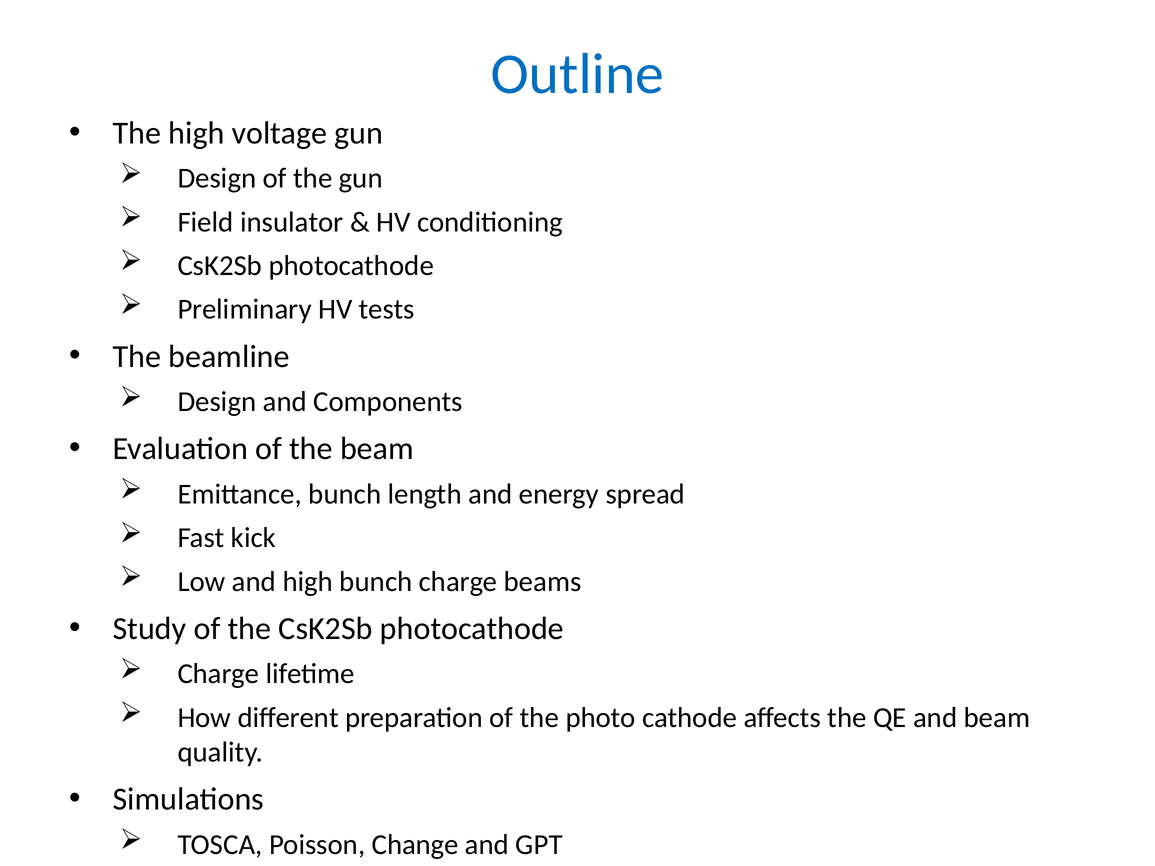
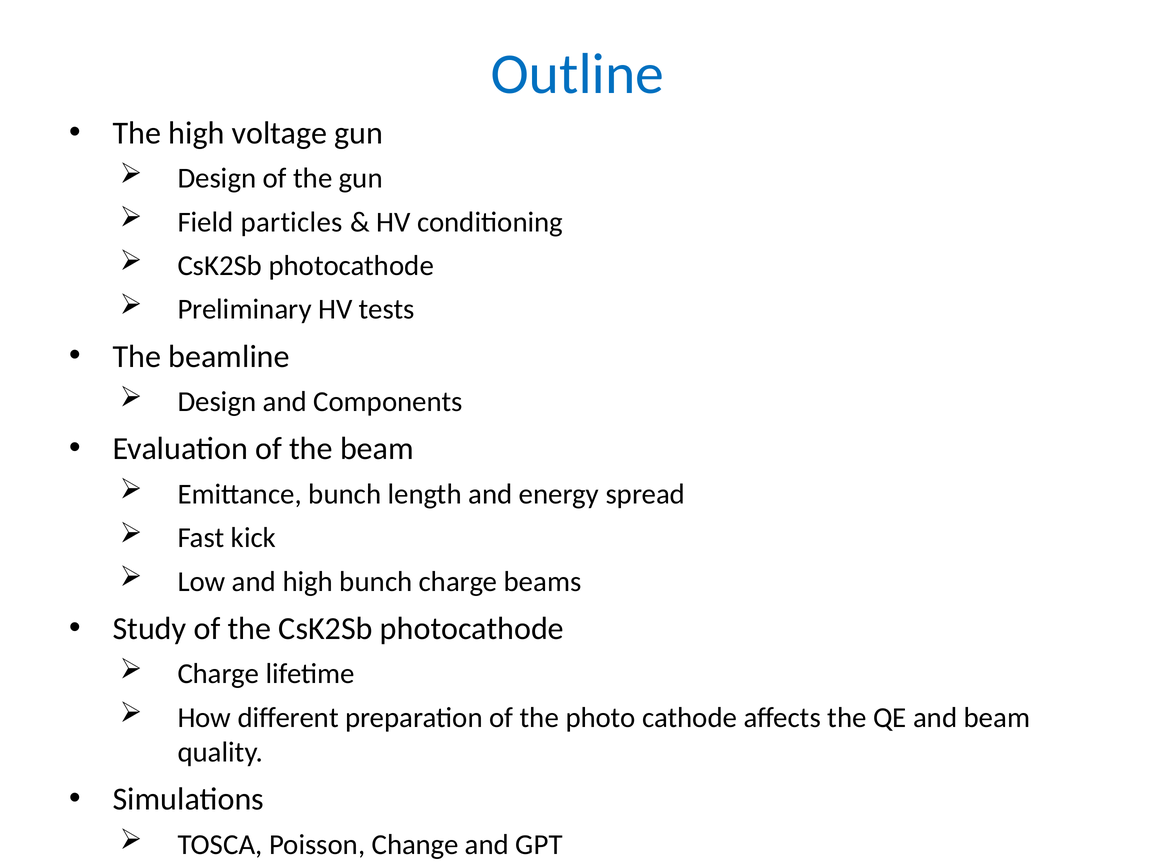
insulator: insulator -> particles
